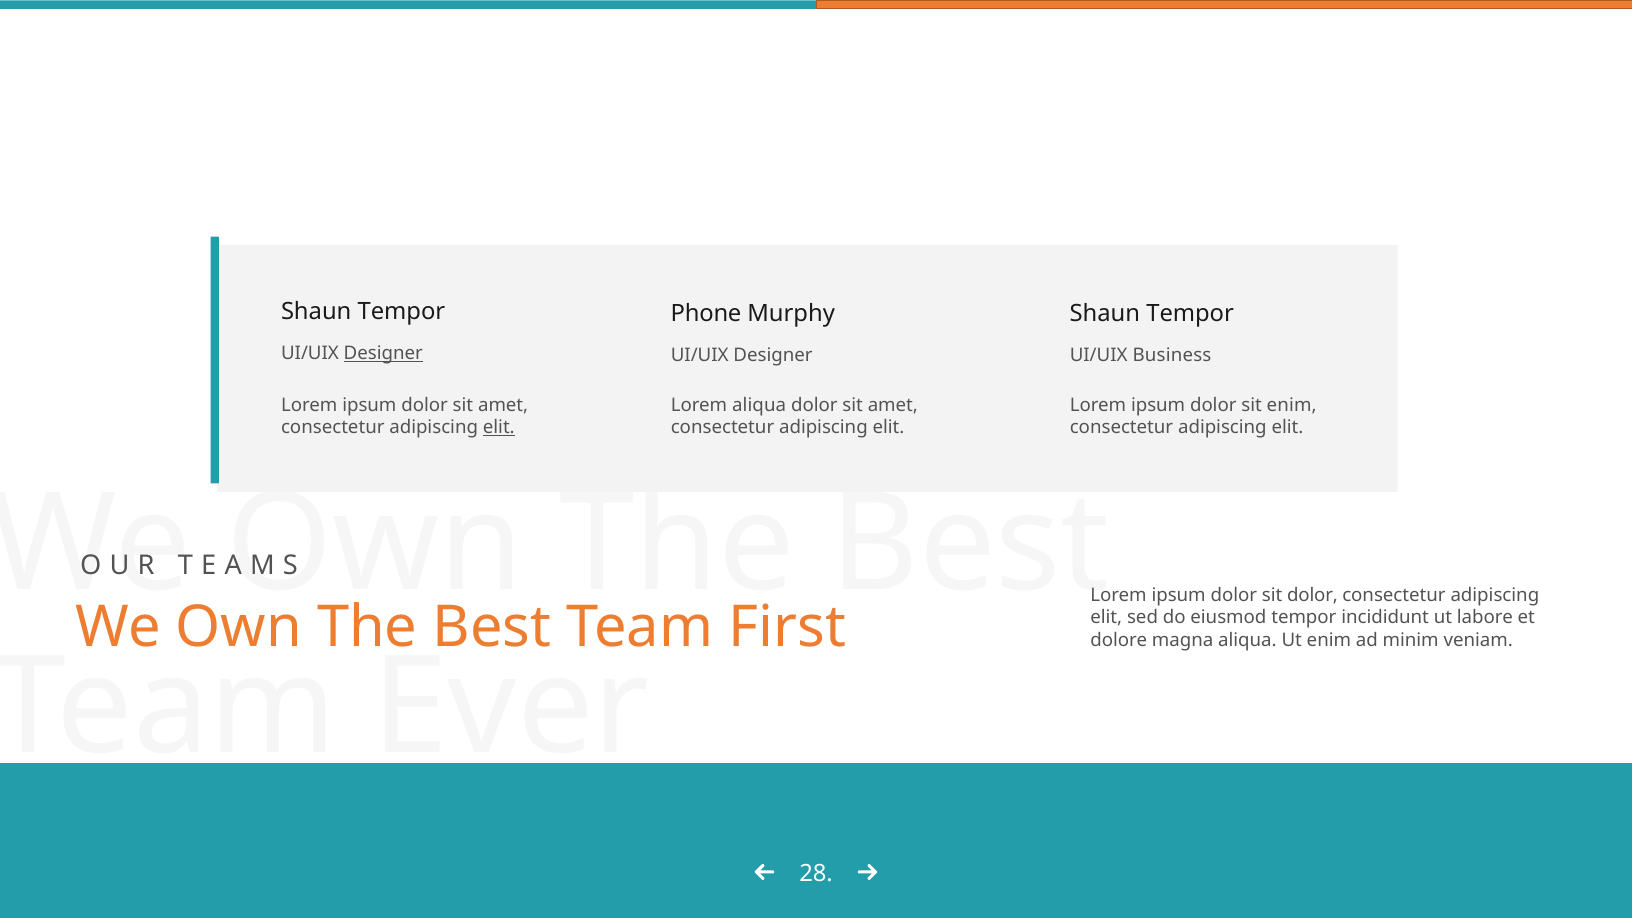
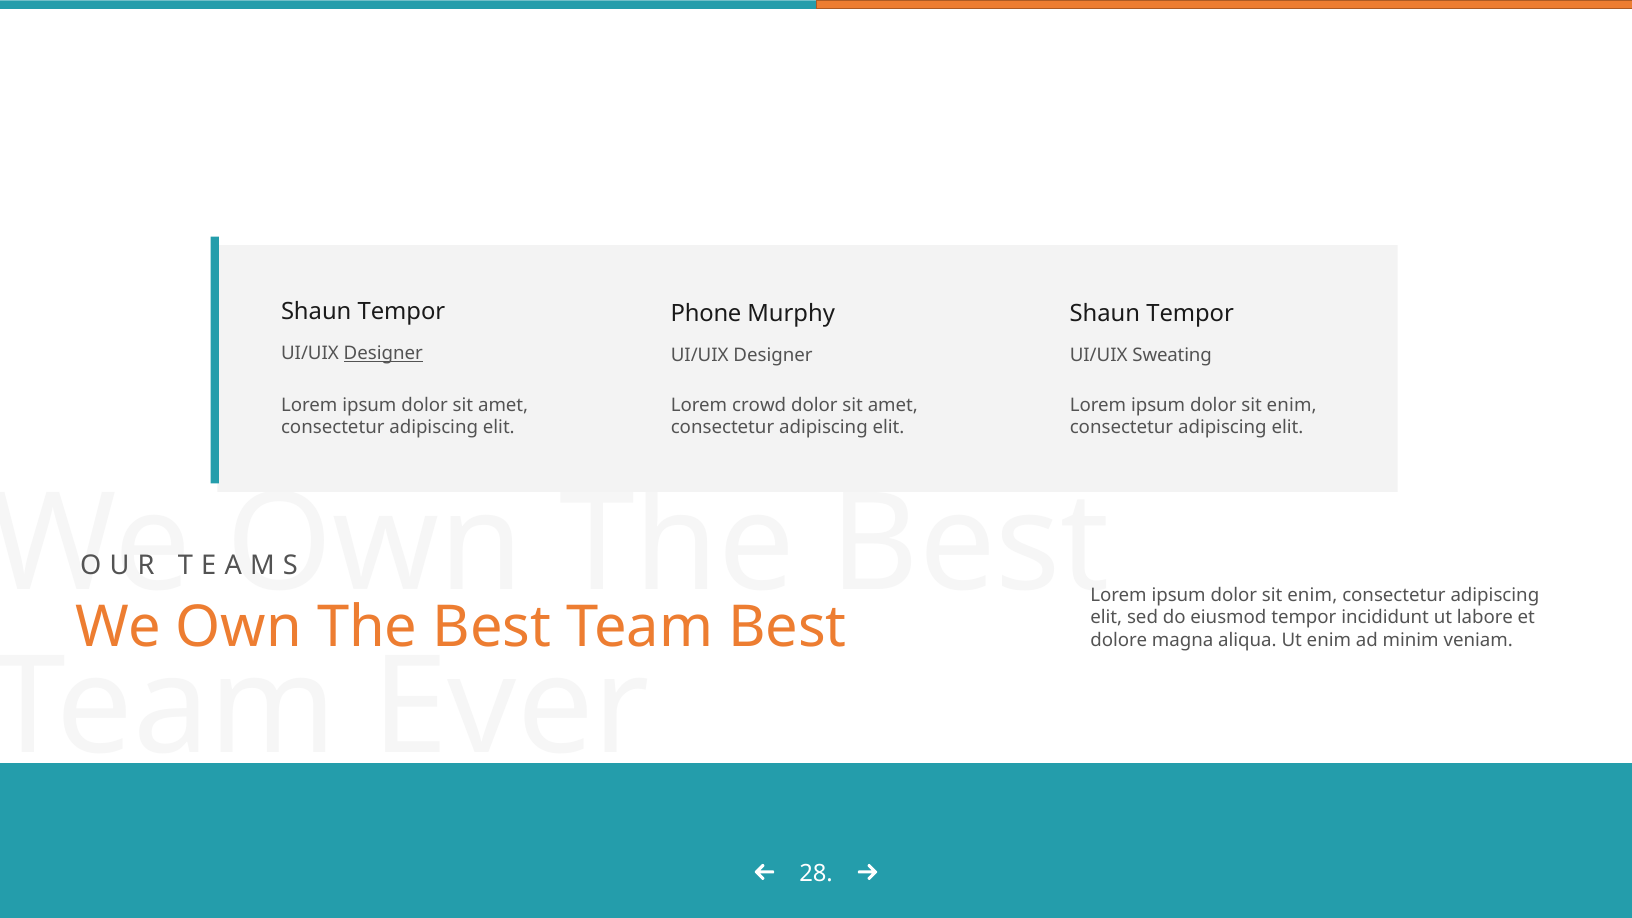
Business: Business -> Sweating
Lorem aliqua: aliqua -> crowd
elit at (499, 427) underline: present -> none
dolor at (1312, 595): dolor -> enim
First at (787, 627): First -> Best
